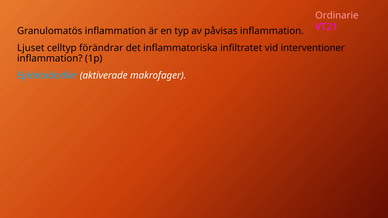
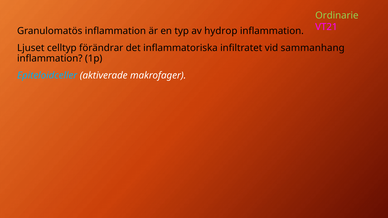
Ordinarie colour: pink -> light green
påvisas: påvisas -> hydrop
interventioner: interventioner -> sammanhang
